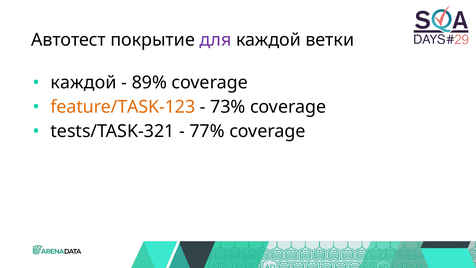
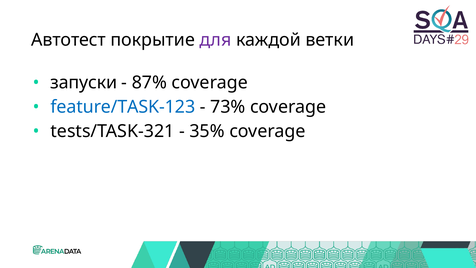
каждой at (84, 83): каждой -> запуски
89%: 89% -> 87%
feature/TASK-123 colour: orange -> blue
77%: 77% -> 35%
